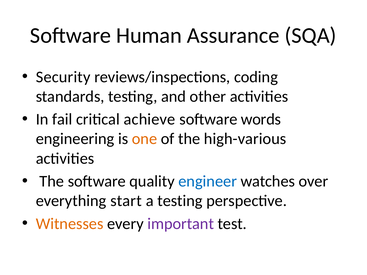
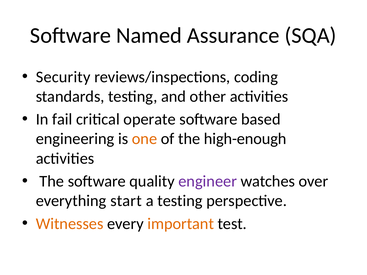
Human: Human -> Named
achieve: achieve -> operate
words: words -> based
high-various: high-various -> high-enough
engineer colour: blue -> purple
important colour: purple -> orange
